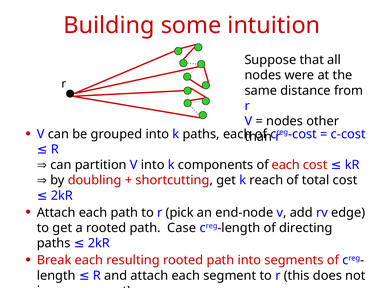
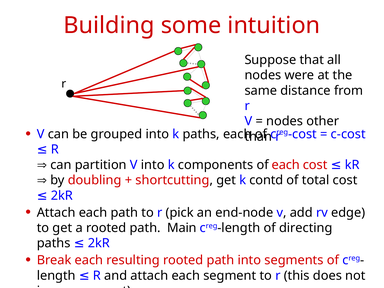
reach: reach -> contd
Case: Case -> Main
